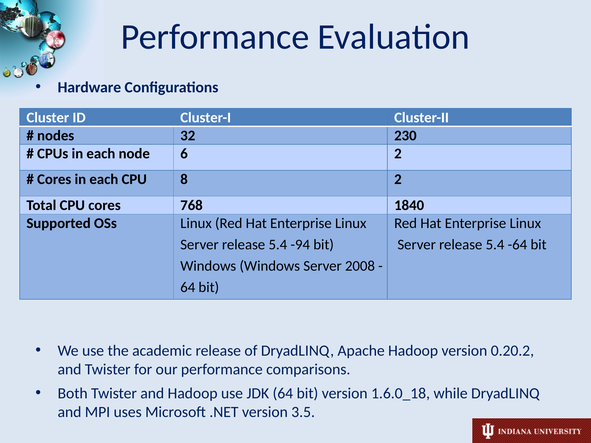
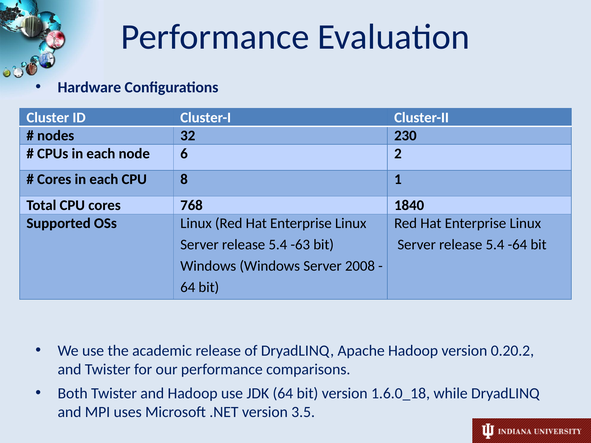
8 2: 2 -> 1
-94: -94 -> -63
